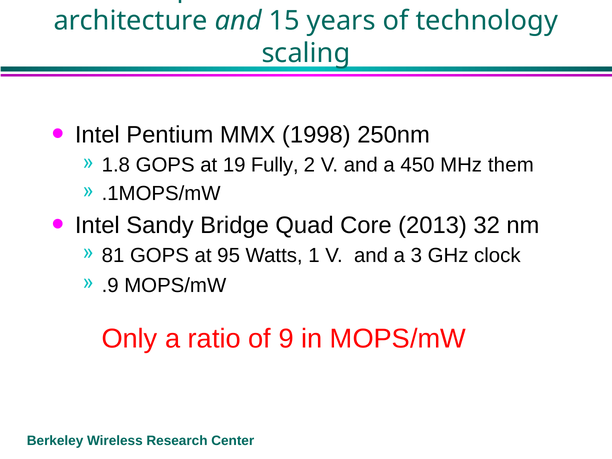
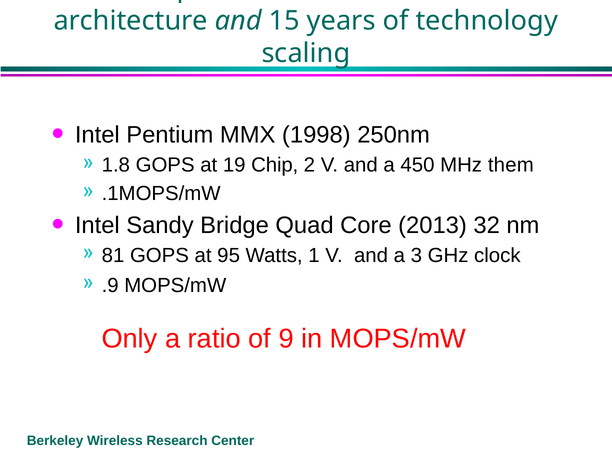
Fully: Fully -> Chip
